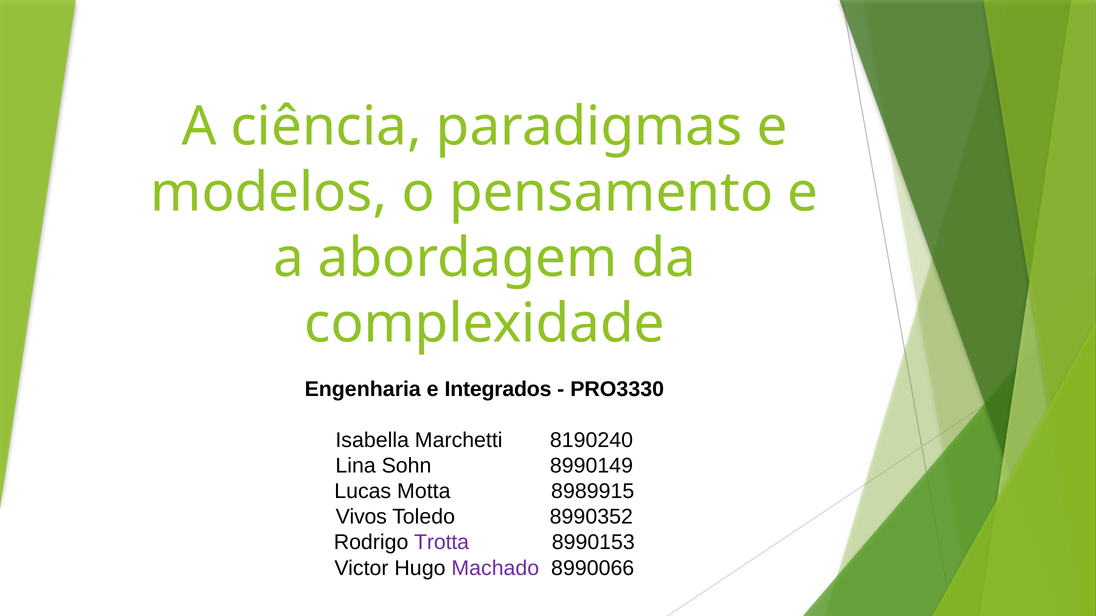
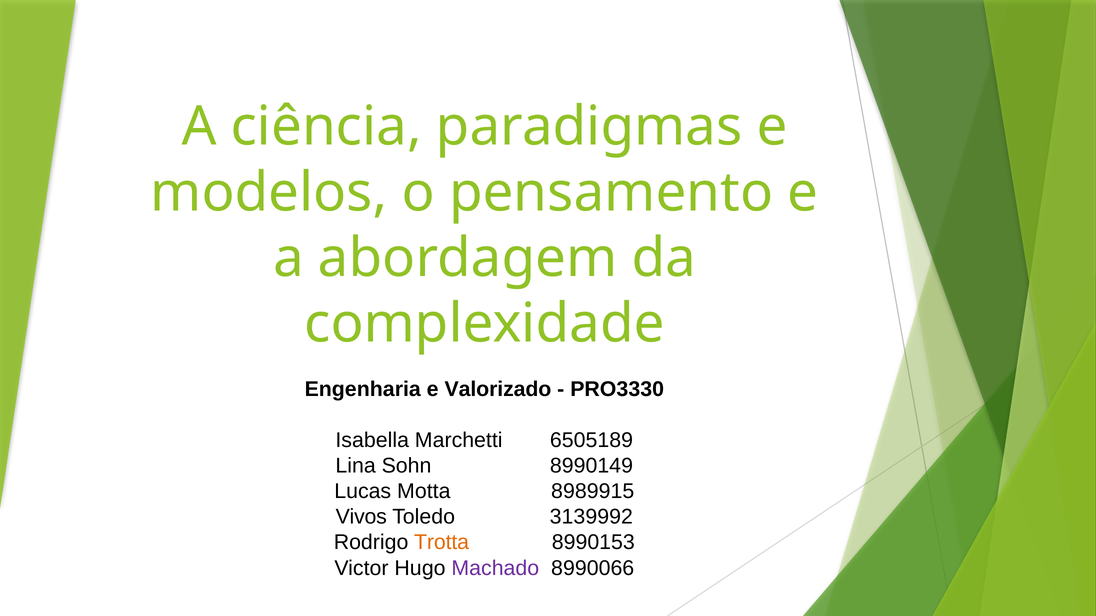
Integrados: Integrados -> Valorizado
8190240: 8190240 -> 6505189
8990352: 8990352 -> 3139992
Trotta colour: purple -> orange
